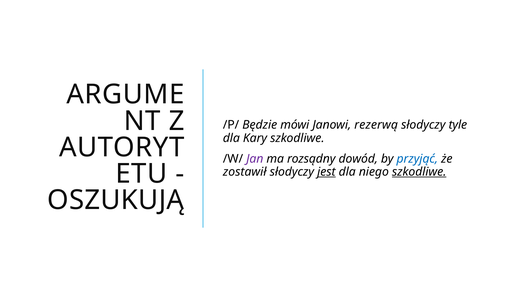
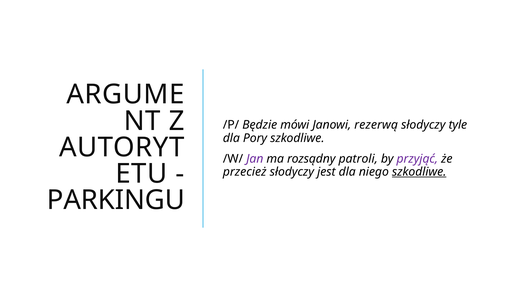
Kary: Kary -> Pory
dowód: dowód -> patroli
przyjąć colour: blue -> purple
zostawił: zostawił -> przecież
jest underline: present -> none
OSZUKUJĄ: OSZUKUJĄ -> PARKINGU
